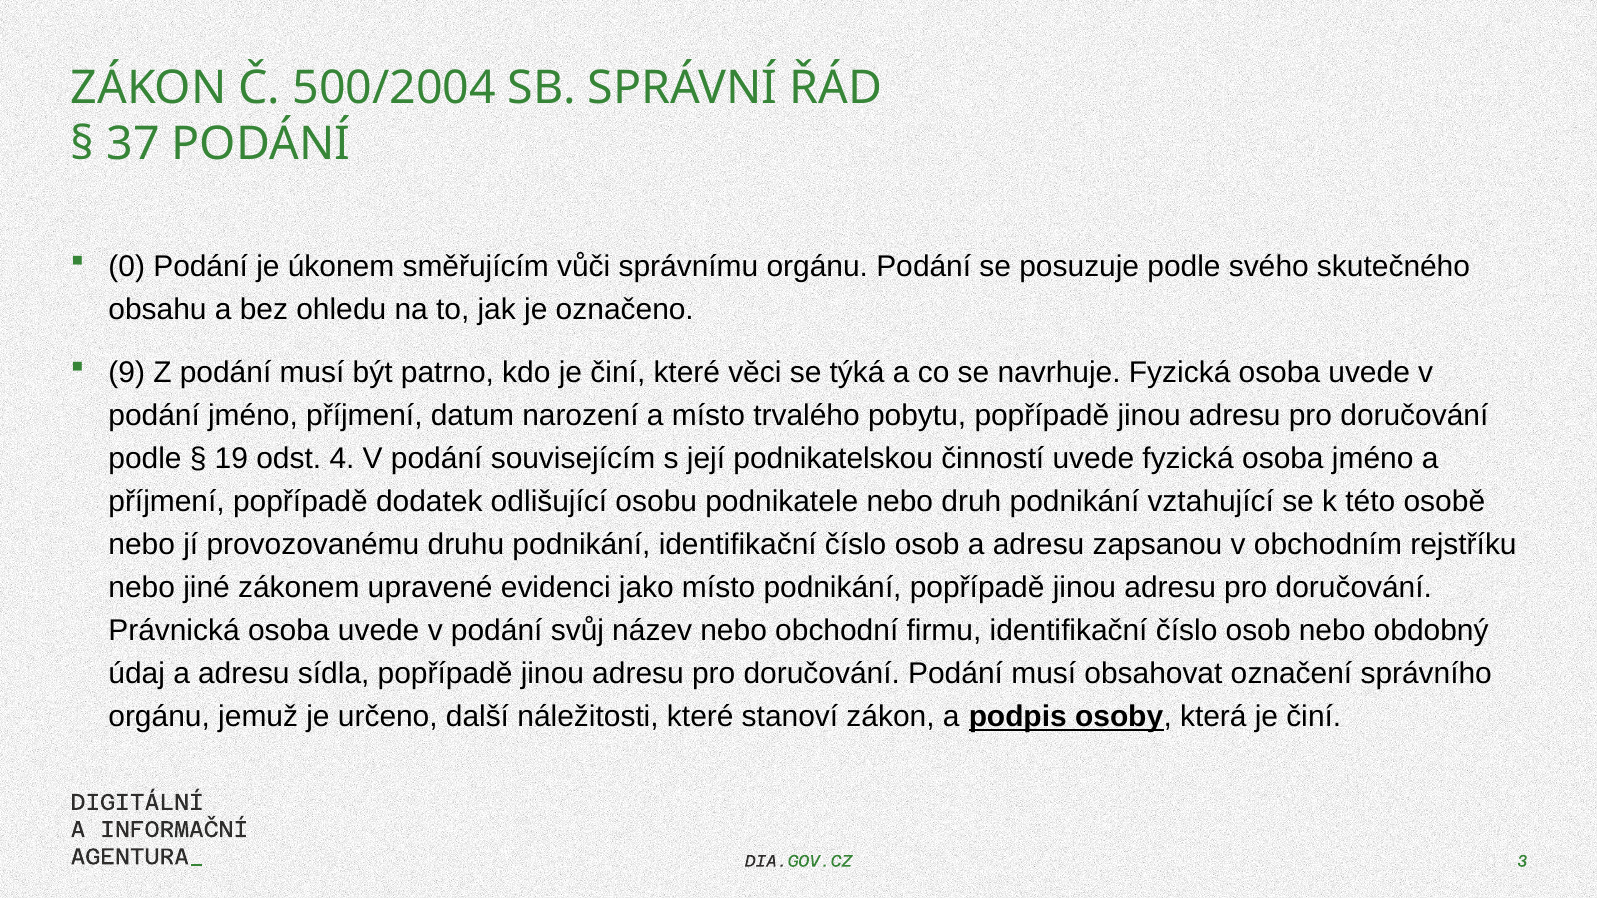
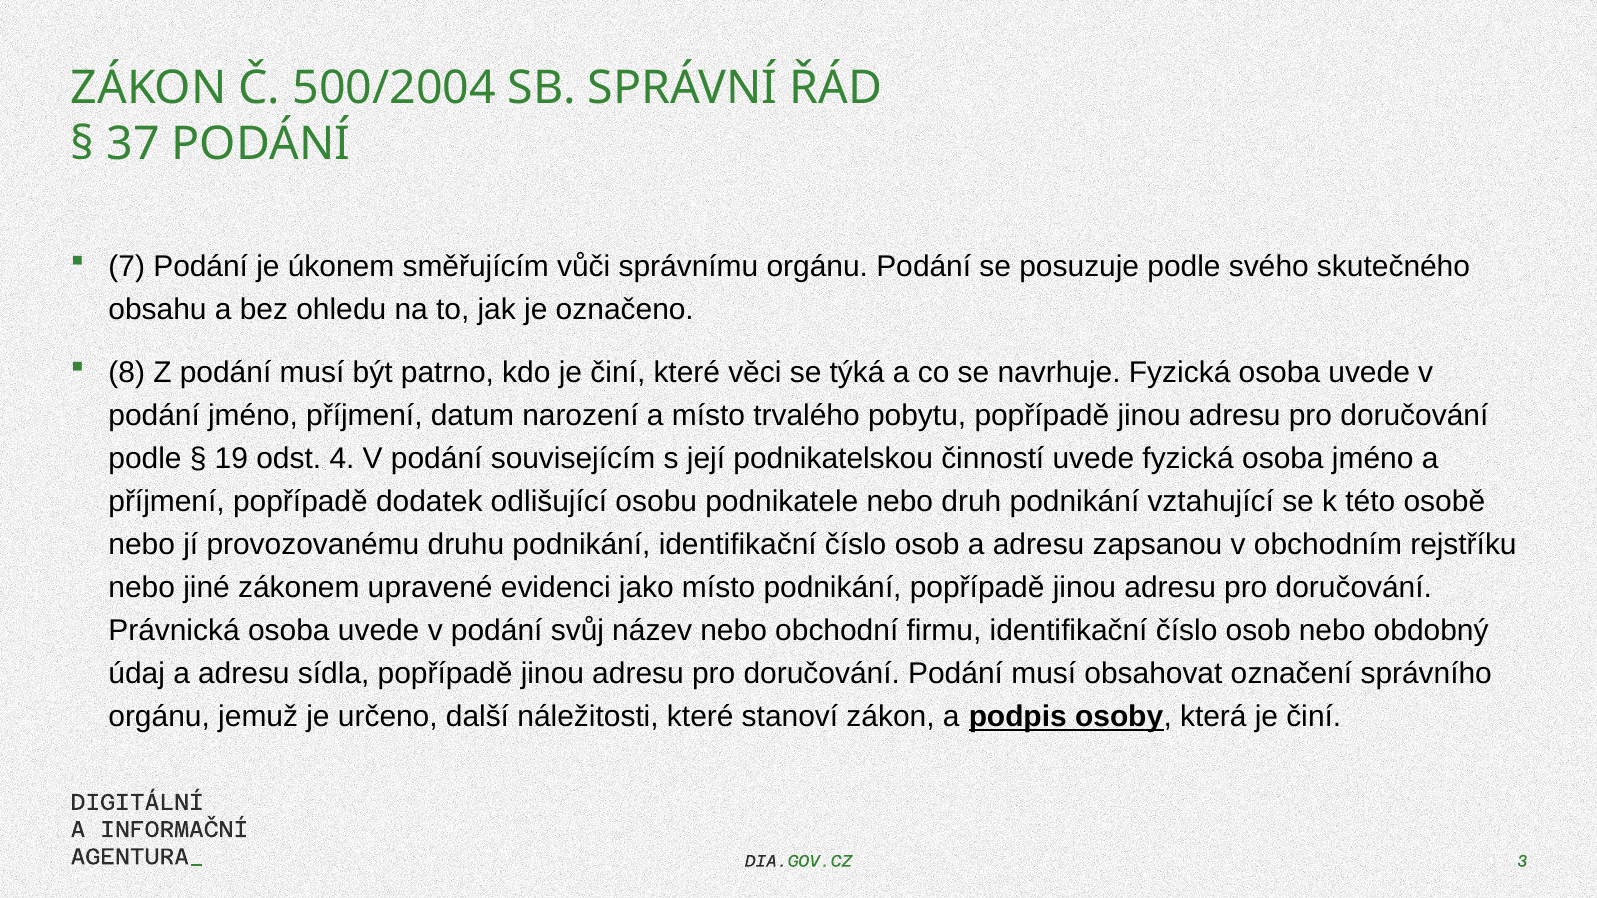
0: 0 -> 7
9: 9 -> 8
